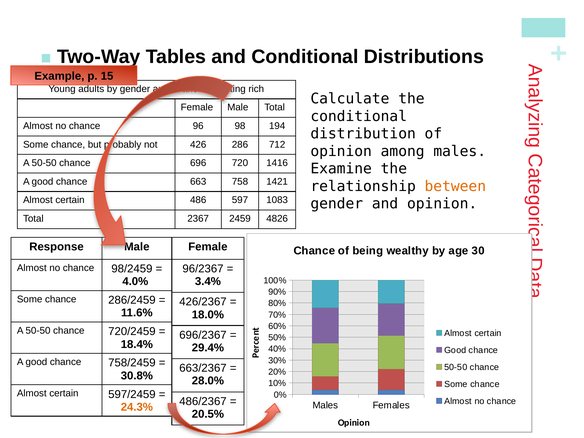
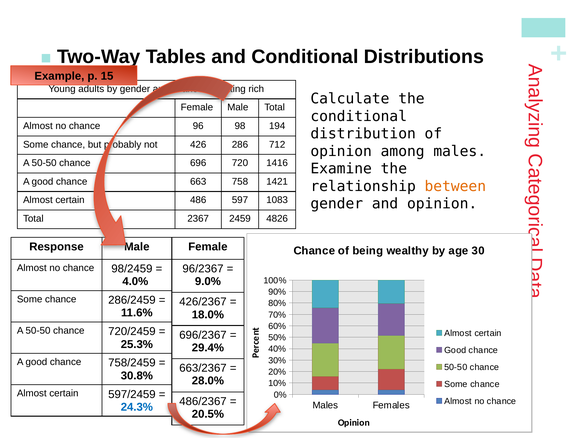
3.4%: 3.4% -> 9.0%
18.4%: 18.4% -> 25.3%
24.3% colour: orange -> blue
